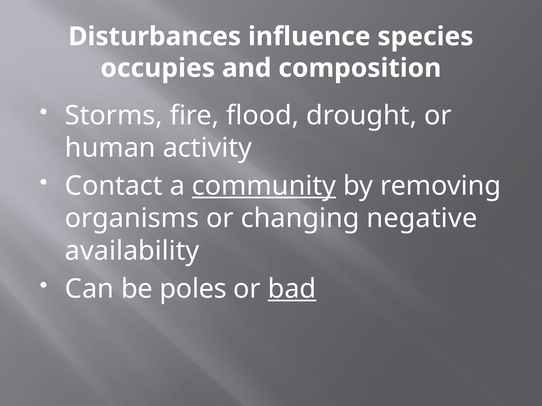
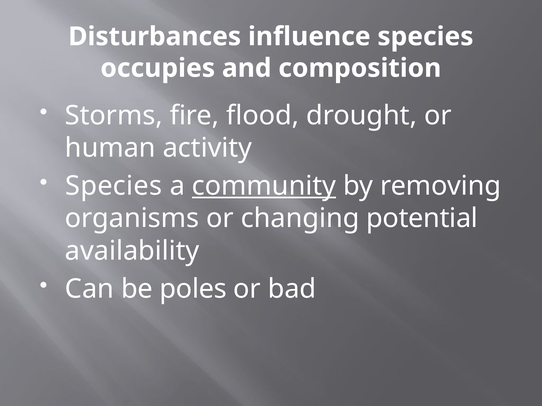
Contact at (114, 186): Contact -> Species
negative: negative -> potential
bad underline: present -> none
